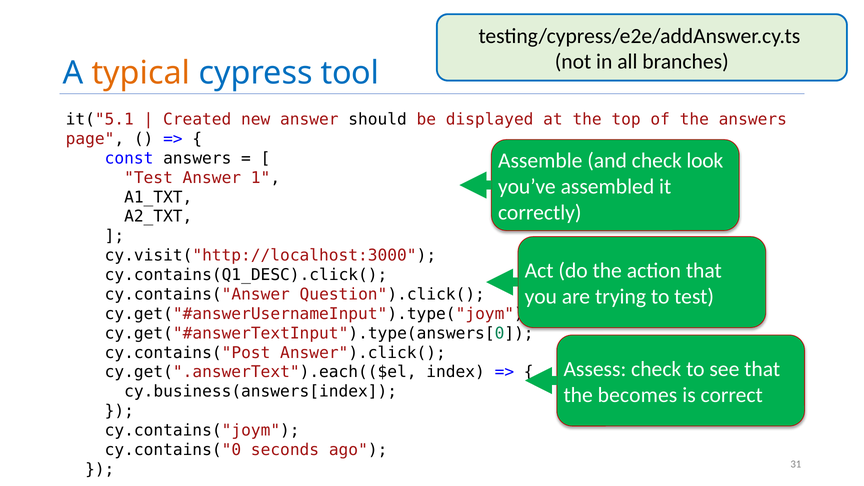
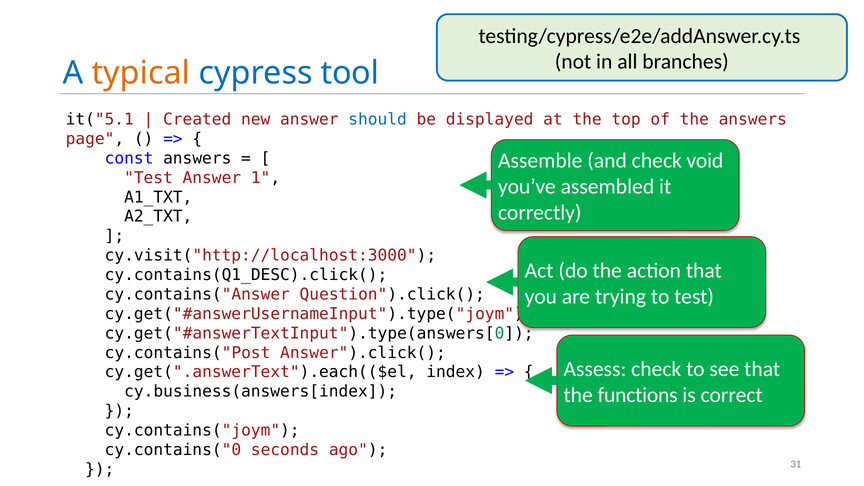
should colour: black -> blue
look: look -> void
becomes: becomes -> functions
